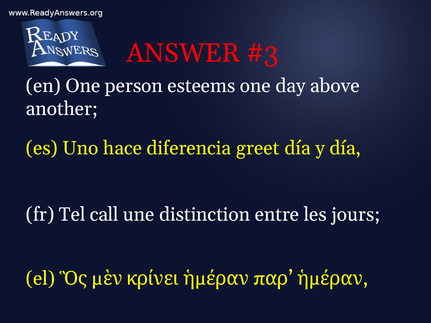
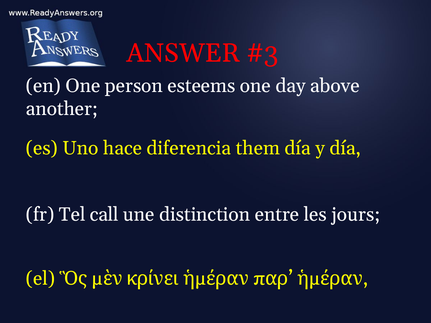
greet: greet -> them
